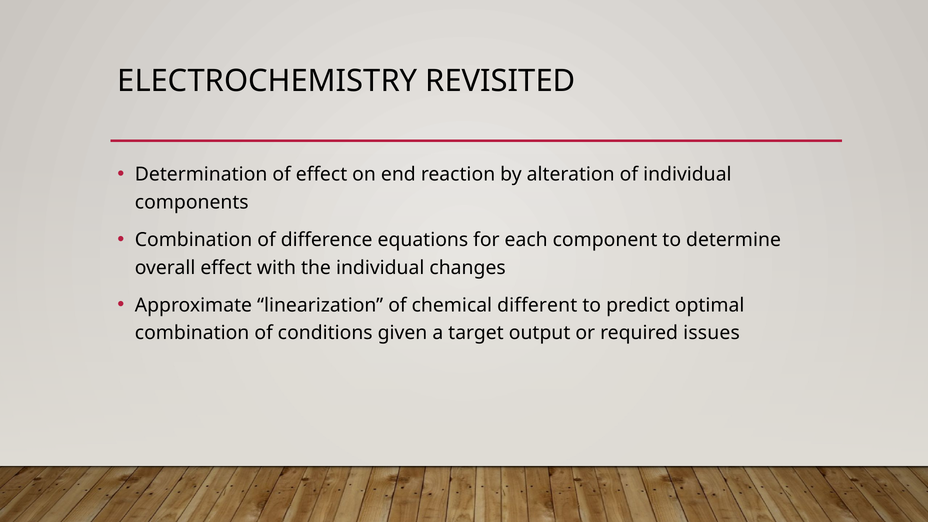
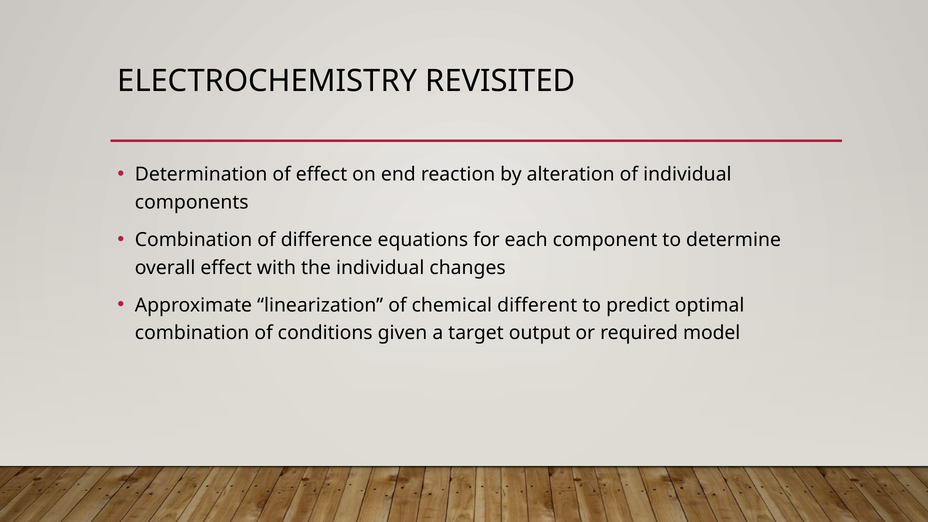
issues: issues -> model
